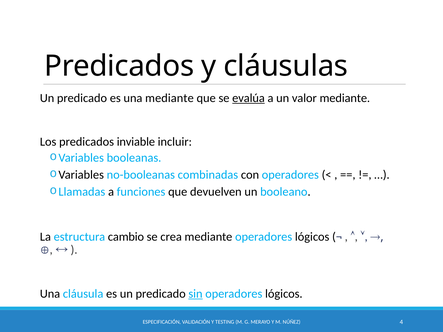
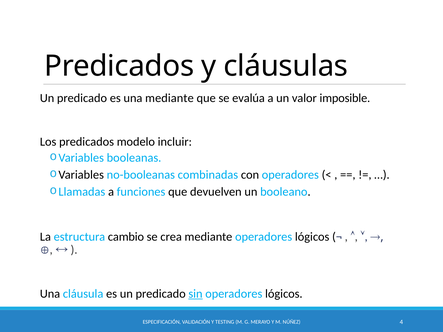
evalúa underline: present -> none
valor mediante: mediante -> imposible
inviable: inviable -> modelo
